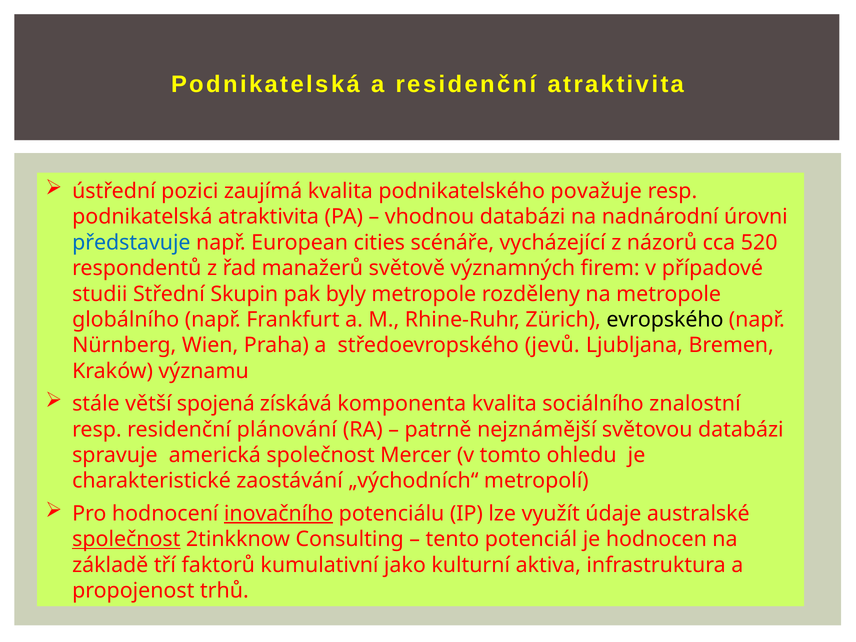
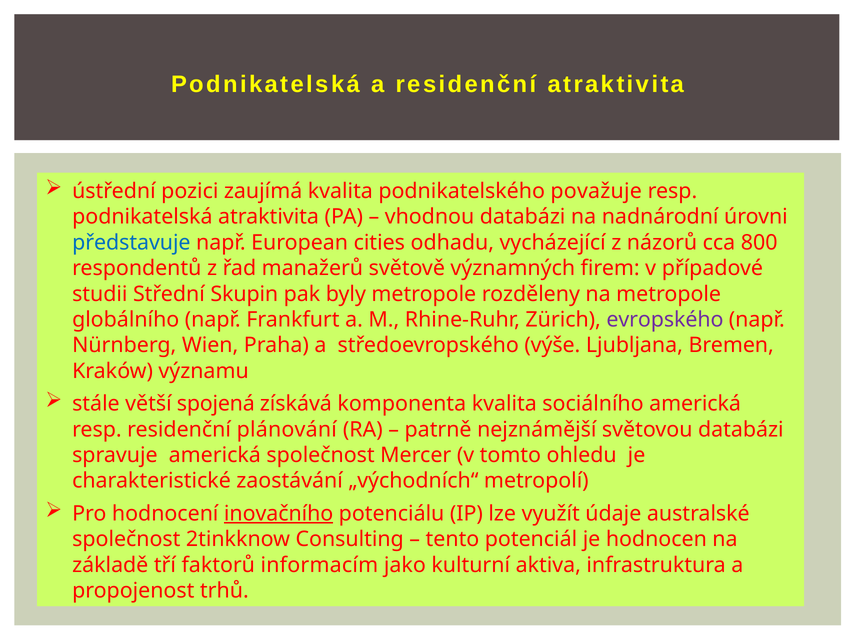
scénáře: scénáře -> odhadu
520: 520 -> 800
evropského colour: black -> purple
jevů: jevů -> výše
sociálního znalostní: znalostní -> americká
společnost at (126, 539) underline: present -> none
kumulativní: kumulativní -> informacím
